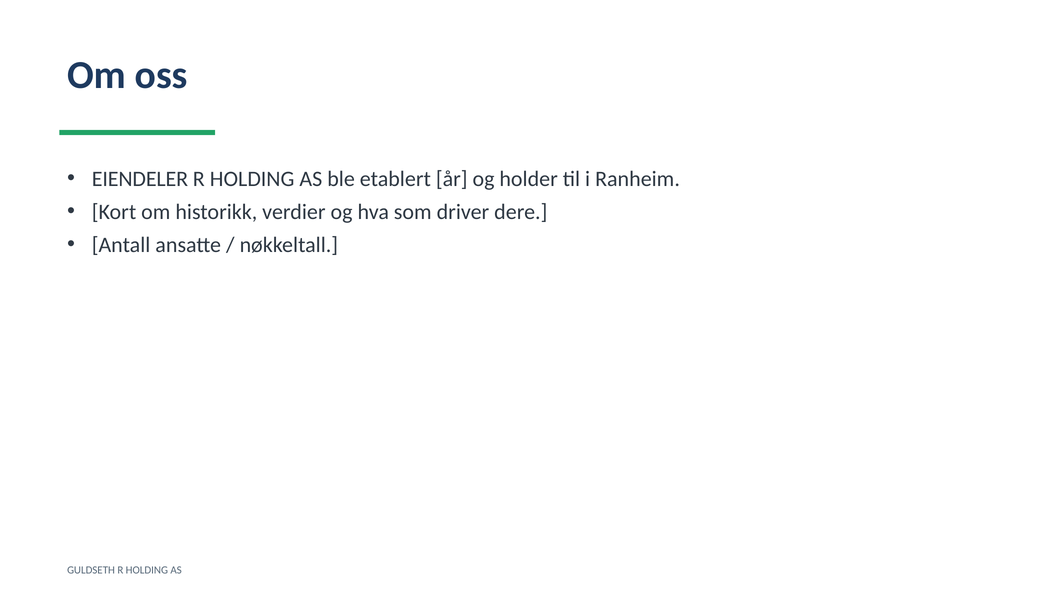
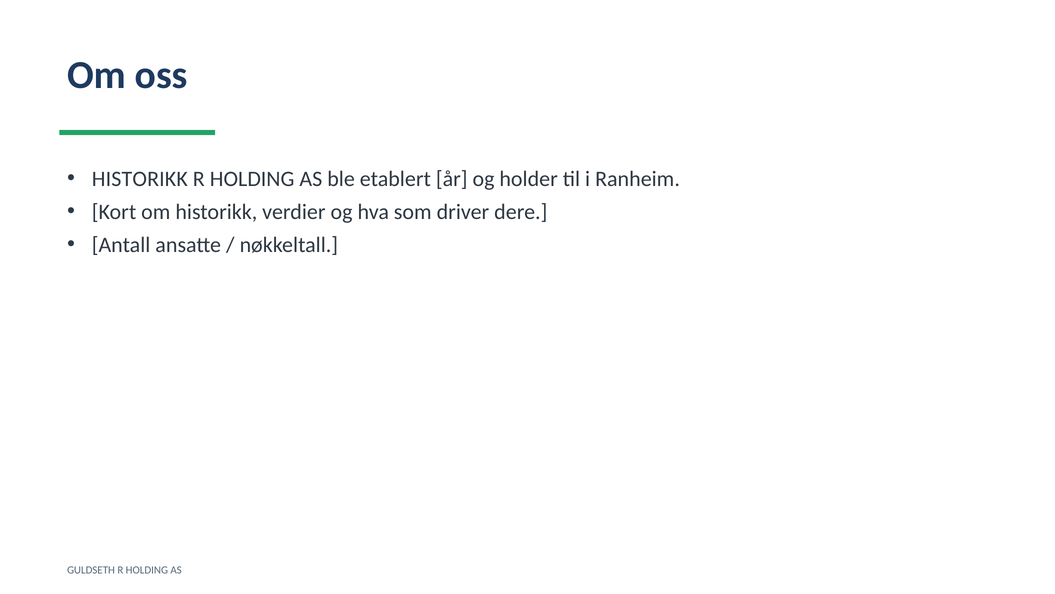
EIENDELER at (140, 179): EIENDELER -> HISTORIKK
